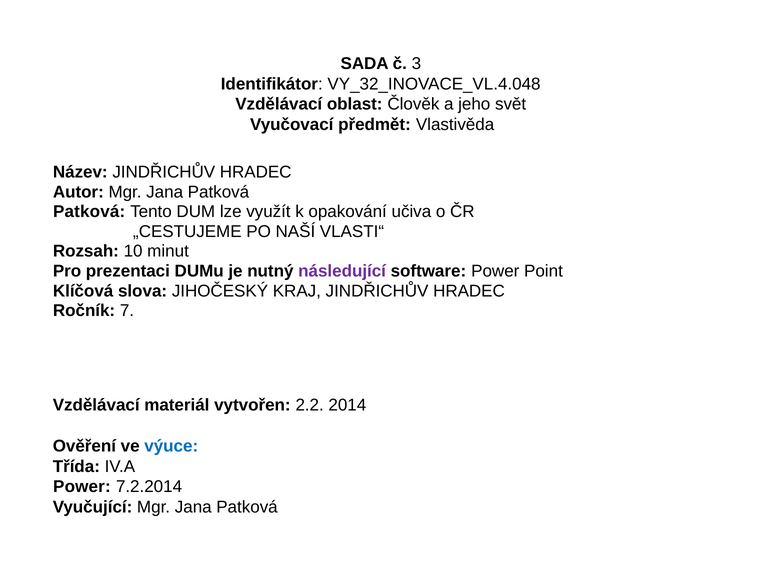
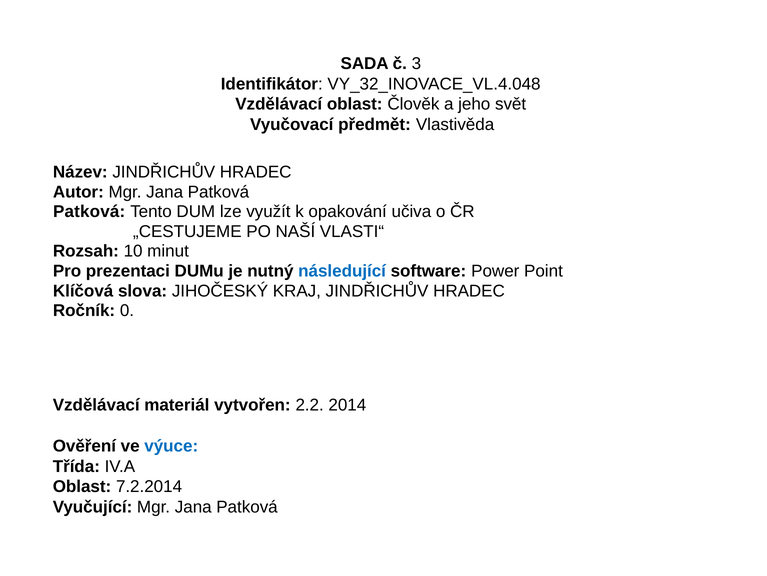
následující colour: purple -> blue
7: 7 -> 0
Power at (82, 486): Power -> Oblast
